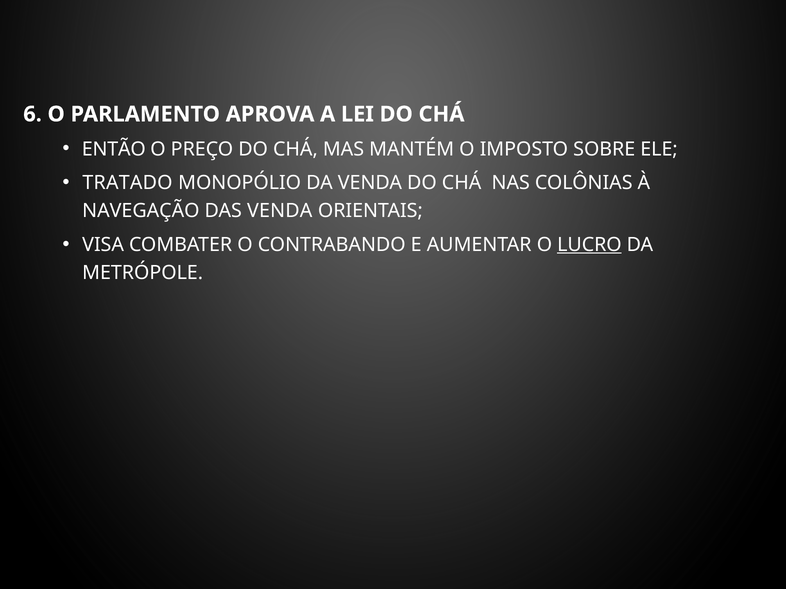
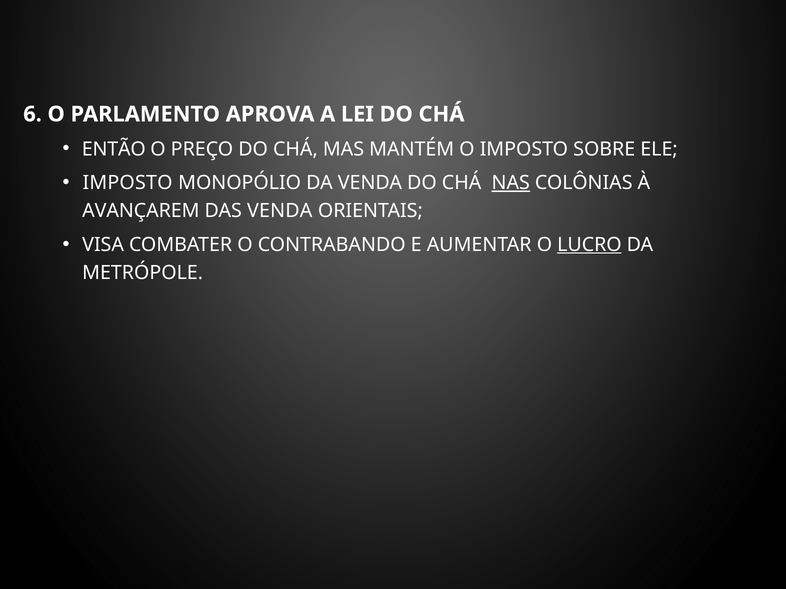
TRATADO at (128, 183): TRATADO -> IMPOSTO
NAS underline: none -> present
NAVEGAÇÃO: NAVEGAÇÃO -> AVANÇAREM
